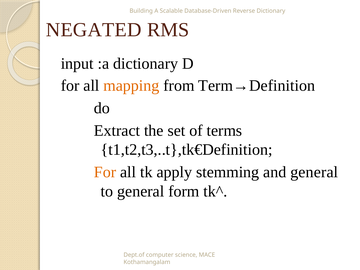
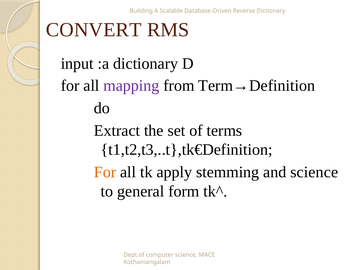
NEGATED: NEGATED -> CONVERT
mapping colour: orange -> purple
and general: general -> science
